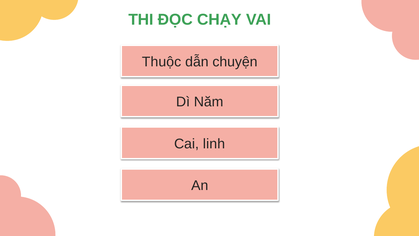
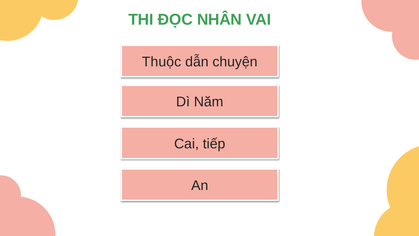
CHẠY: CHẠY -> NHÂN
linh: linh -> tiếp
